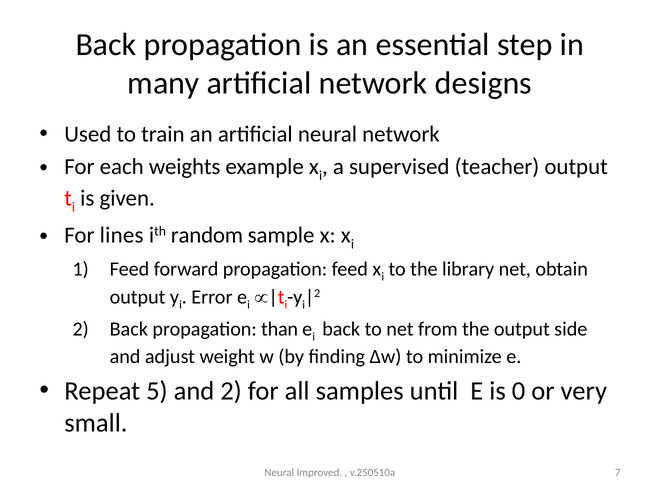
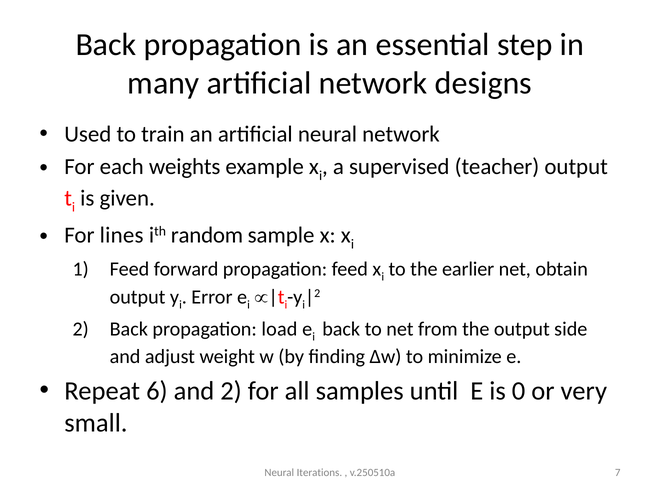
library: library -> earlier
than: than -> load
5: 5 -> 6
Improved: Improved -> Iterations
